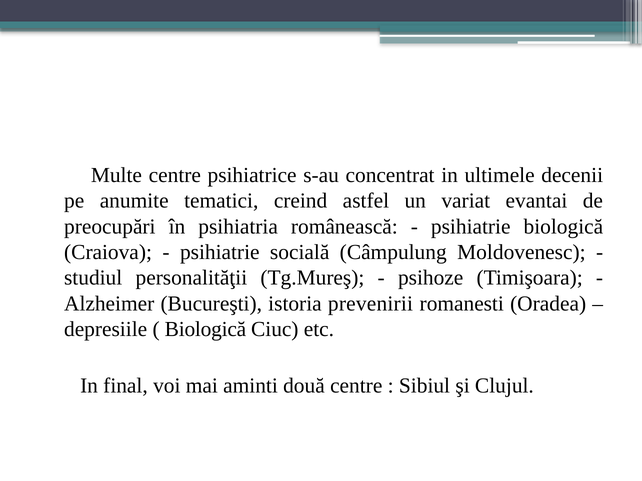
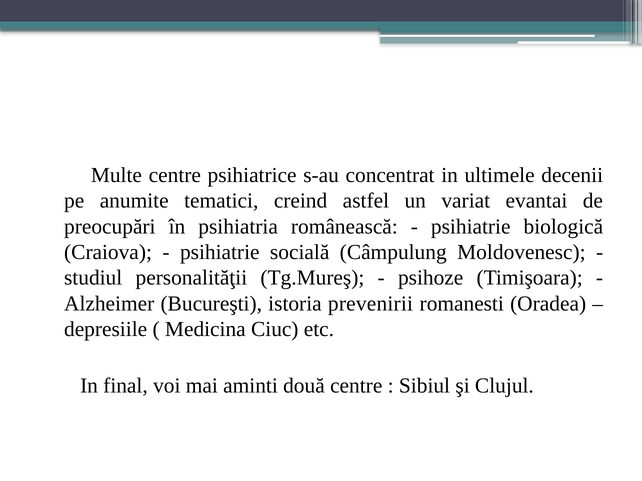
Biologică at (205, 330): Biologică -> Medicina
